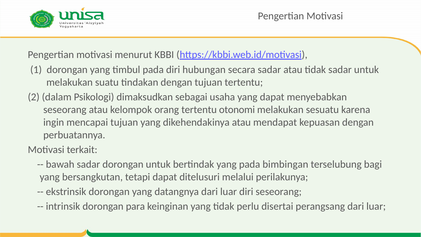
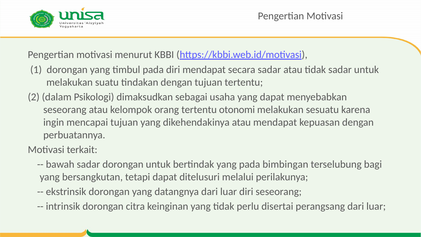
diri hubungan: hubungan -> mendapat
para: para -> citra
